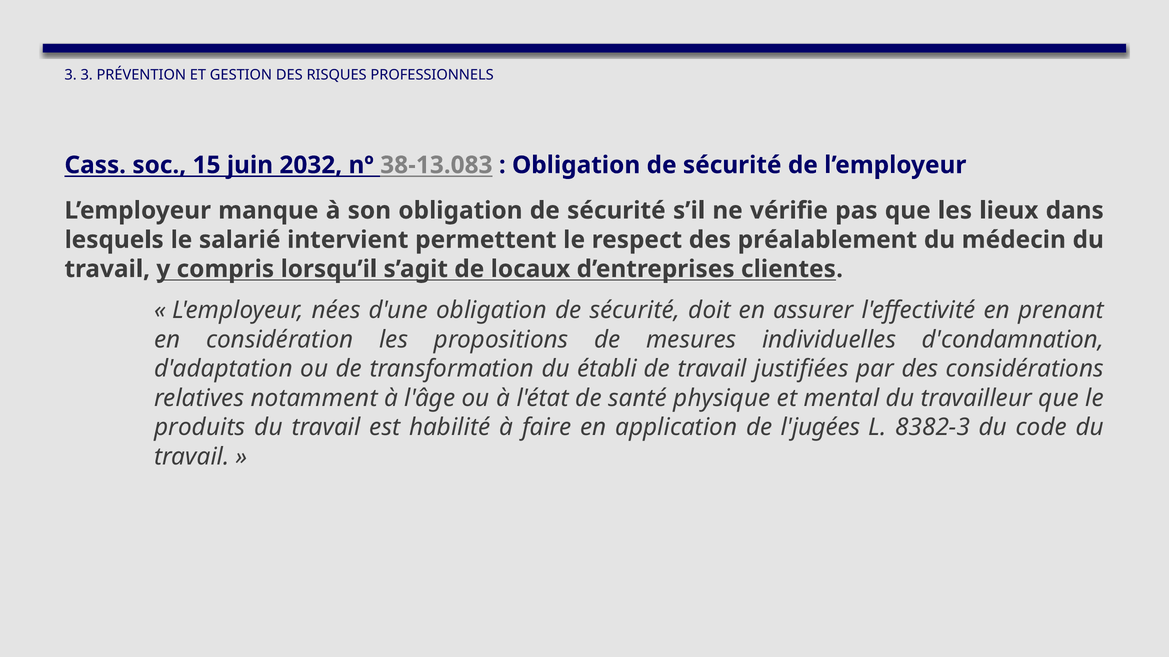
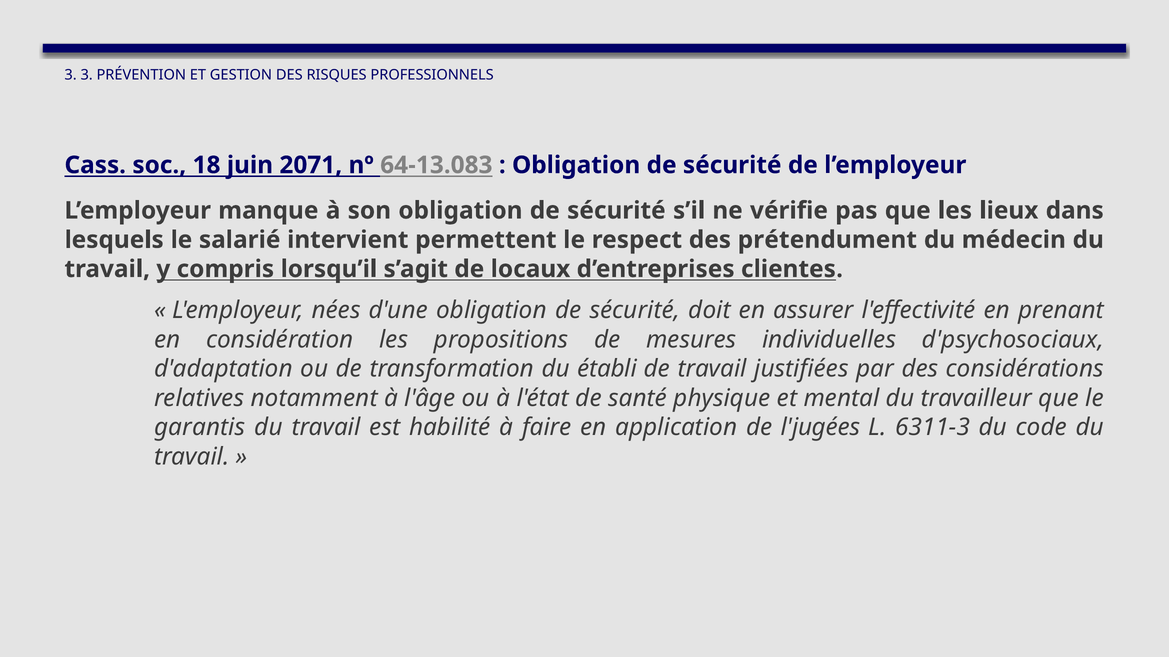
15: 15 -> 18
2032: 2032 -> 2071
38-13.083: 38-13.083 -> 64-13.083
préalablement: préalablement -> prétendument
d'condamnation: d'condamnation -> d'psychosociaux
produits: produits -> garantis
8382-3: 8382-3 -> 6311-3
